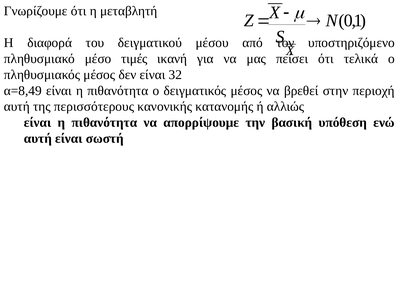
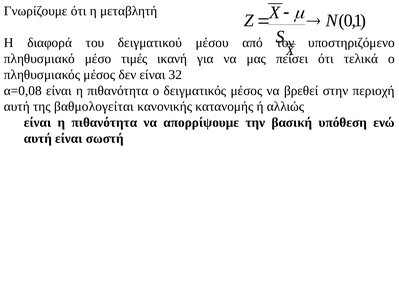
α=8,49: α=8,49 -> α=0,08
περισσότερους: περισσότερους -> βαθμολογείται
